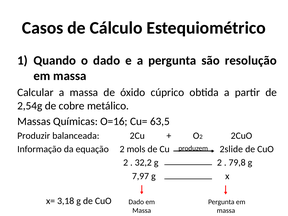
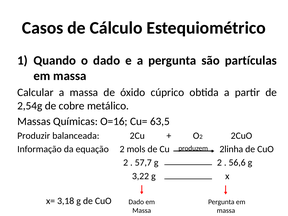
resolução: resolução -> partículas
2slide: 2slide -> 2linha
32,2: 32,2 -> 57,7
79,8: 79,8 -> 56,6
7,97: 7,97 -> 3,22
